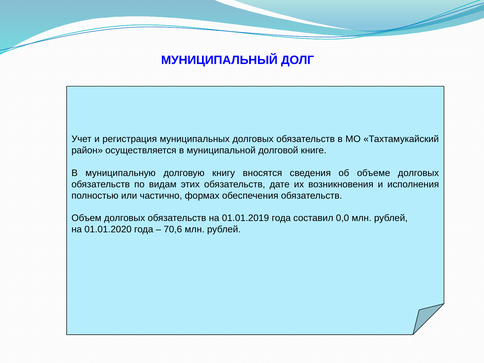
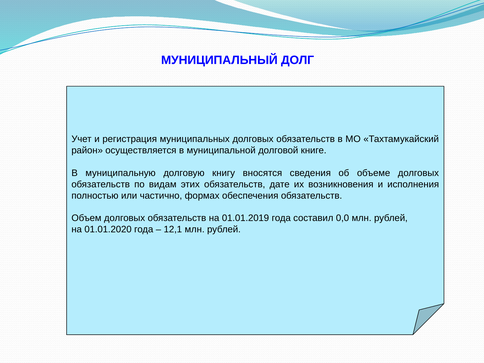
70,6: 70,6 -> 12,1
